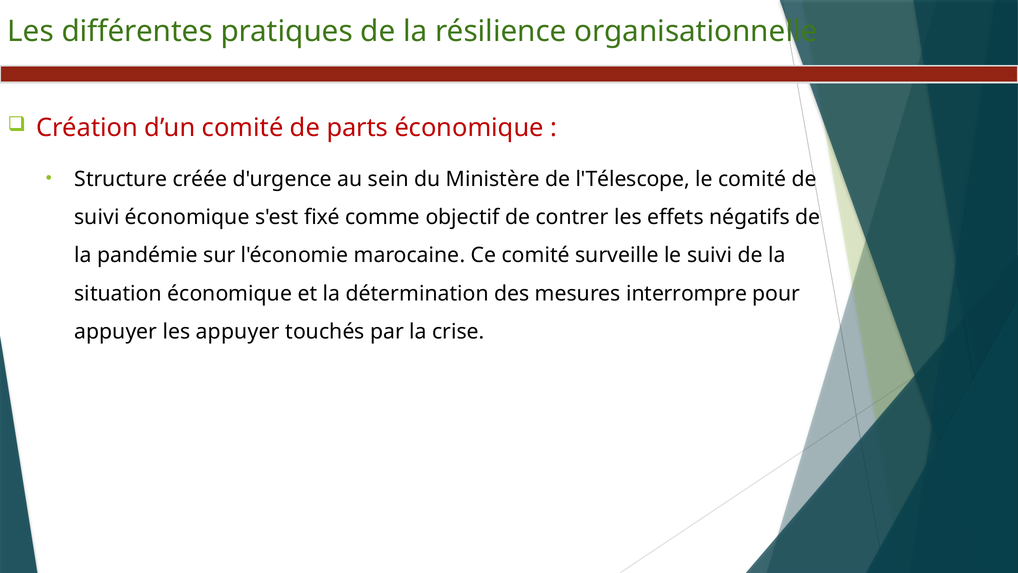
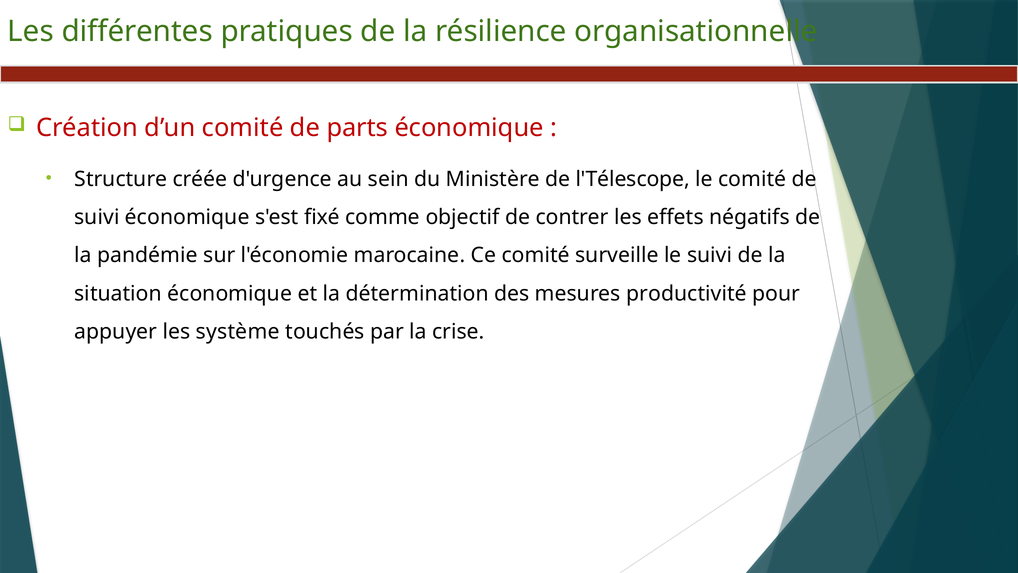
interrompre: interrompre -> productivité
les appuyer: appuyer -> système
